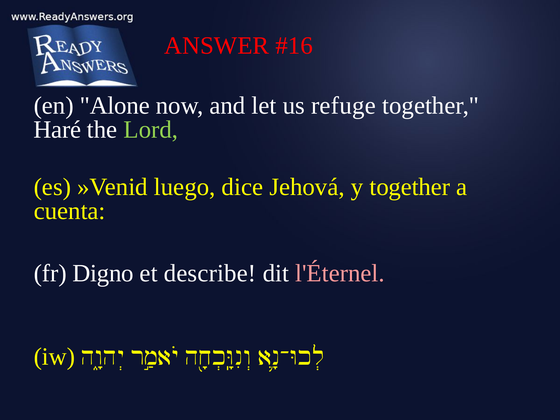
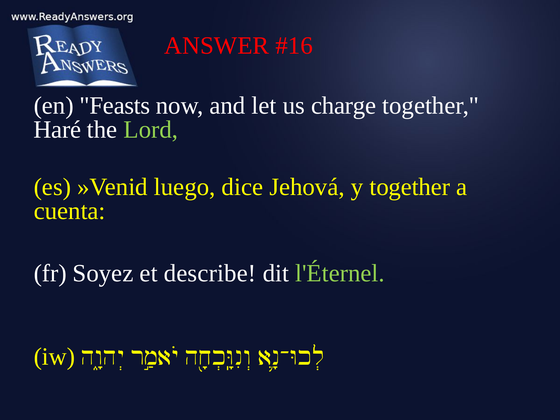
Alone: Alone -> Feasts
refuge: refuge -> charge
Digno: Digno -> Soyez
l'Éternel colour: pink -> light green
